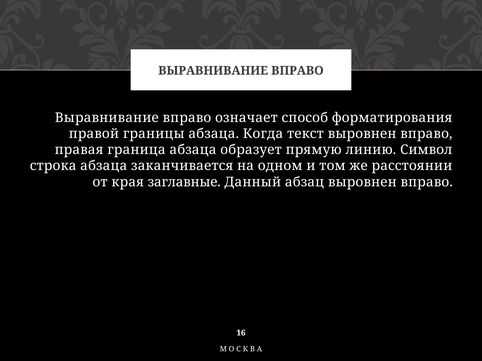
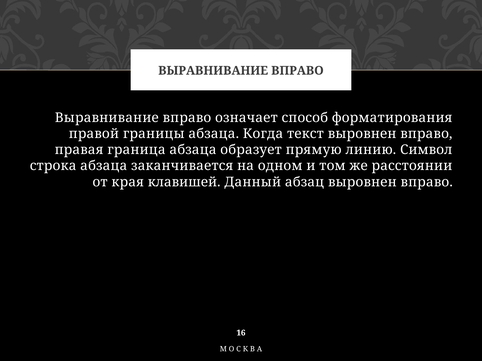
заглавные: заглавные -> клавишей
